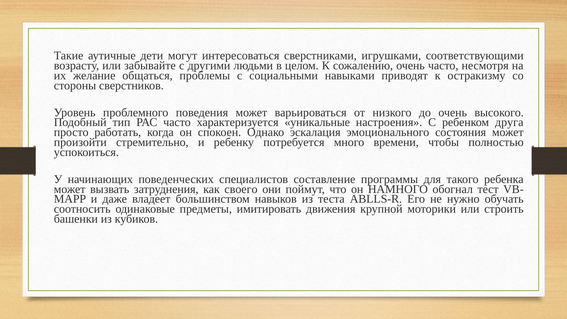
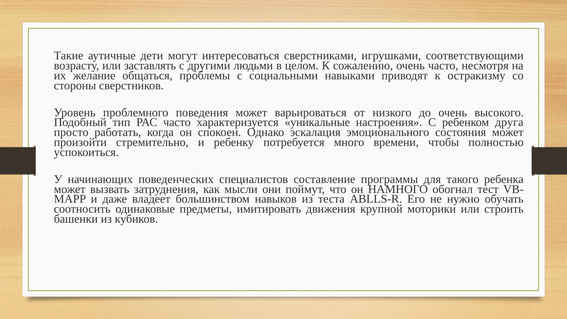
забывайте: забывайте -> заставлять
своего: своего -> мысли
